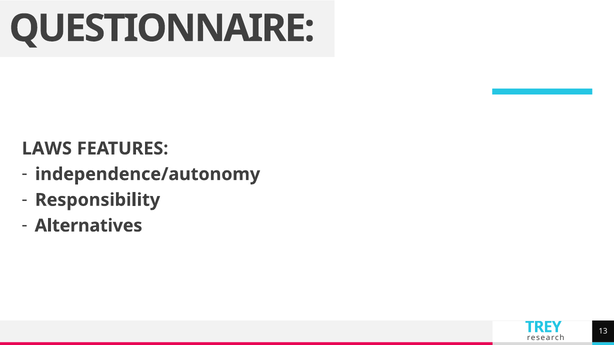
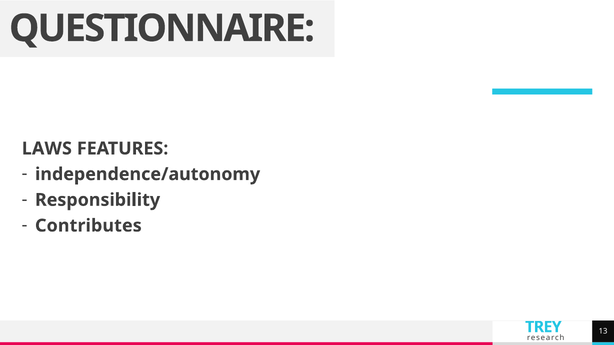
Alternatives: Alternatives -> Contributes
